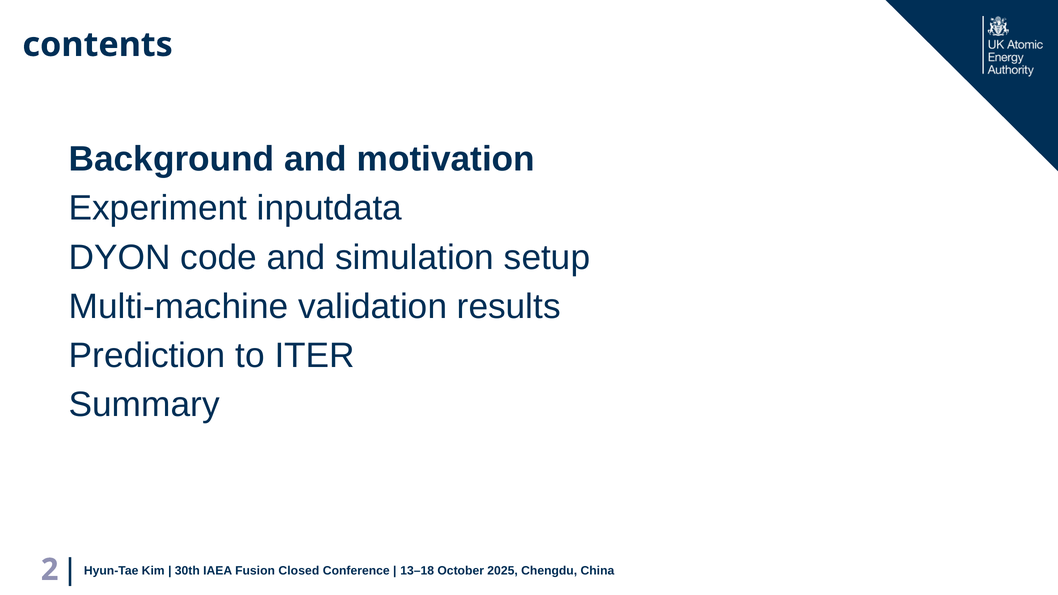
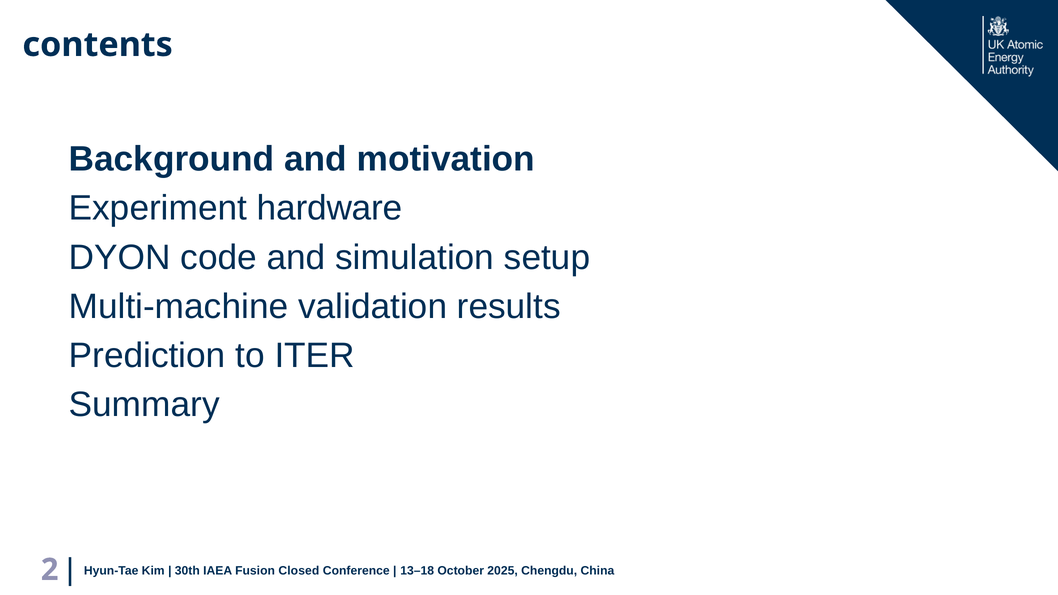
inputdata: inputdata -> hardware
